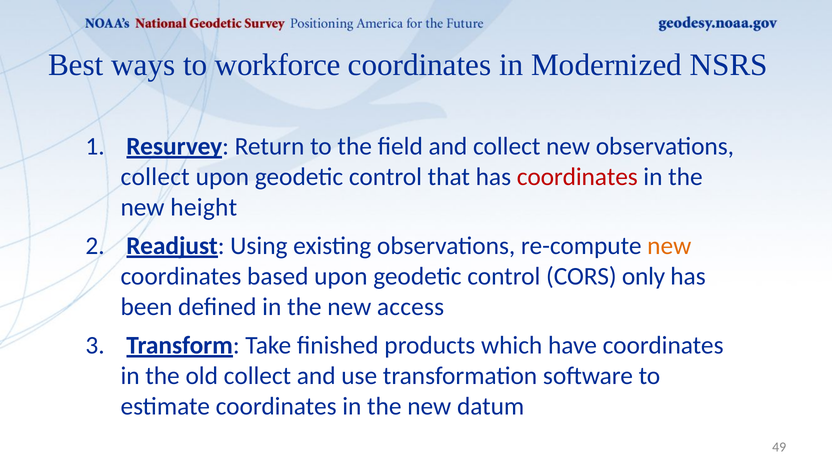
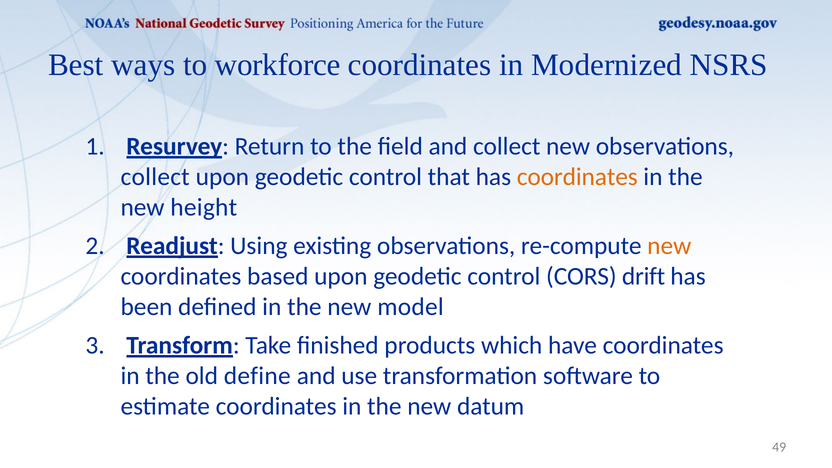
coordinates at (577, 177) colour: red -> orange
only: only -> drift
access: access -> model
old collect: collect -> define
